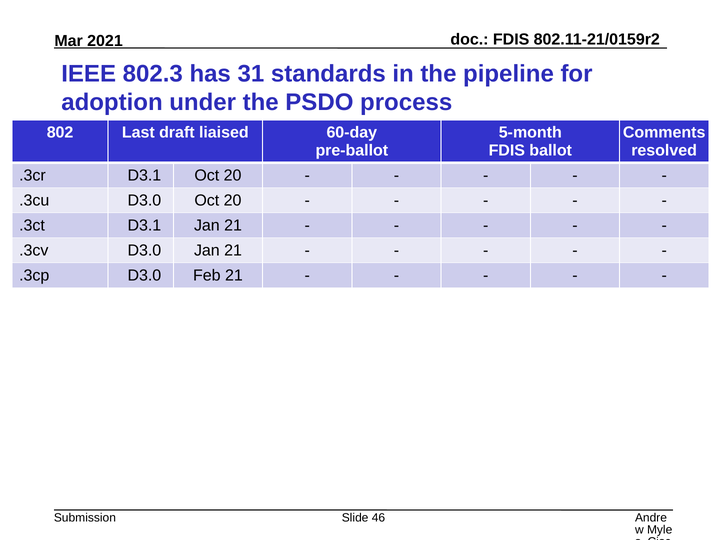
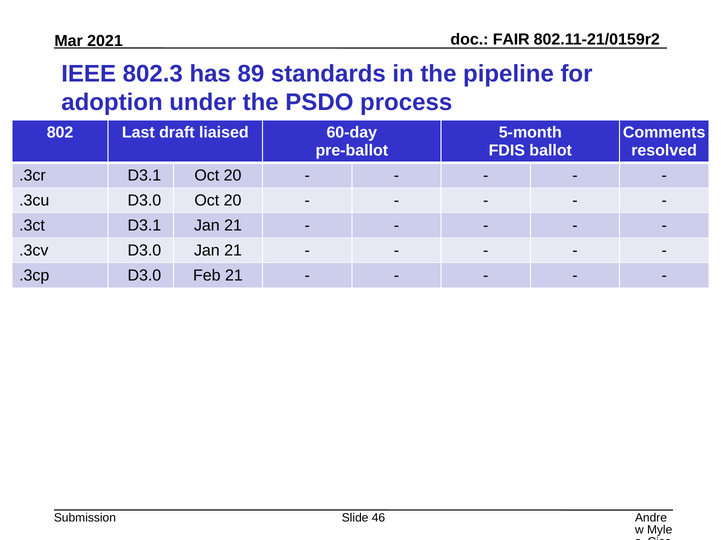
FDIS at (511, 40): FDIS -> FAIR
31: 31 -> 89
